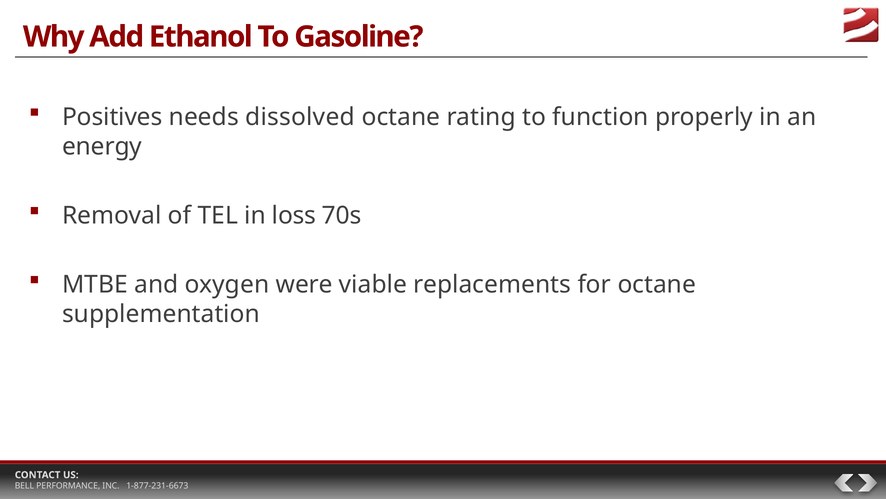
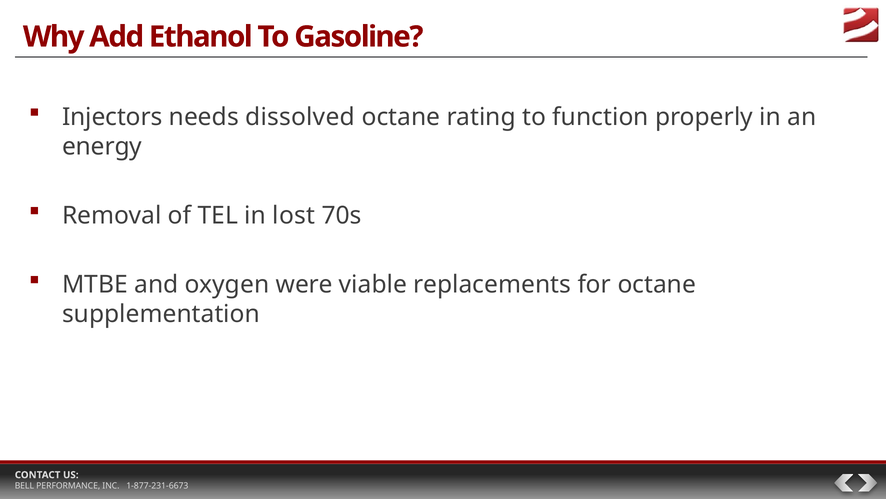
Positives: Positives -> Injectors
loss: loss -> lost
